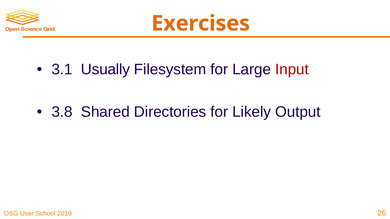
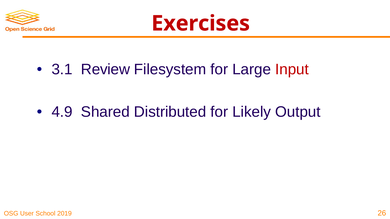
Exercises colour: orange -> red
Usually: Usually -> Review
3.8: 3.8 -> 4.9
Directories: Directories -> Distributed
